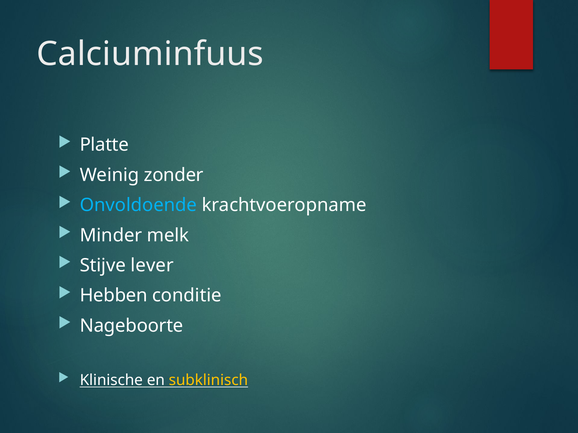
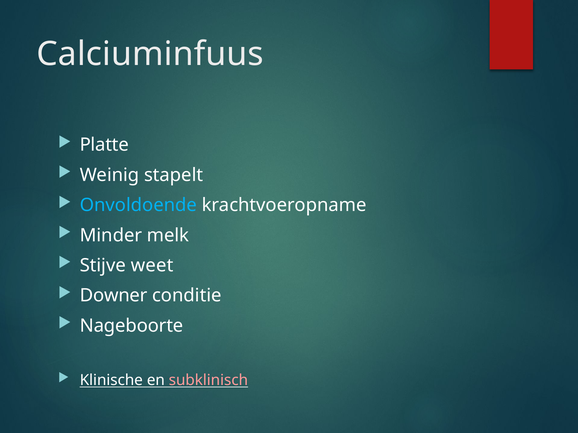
zonder: zonder -> stapelt
lever: lever -> weet
Hebben: Hebben -> Downer
subklinisch colour: yellow -> pink
